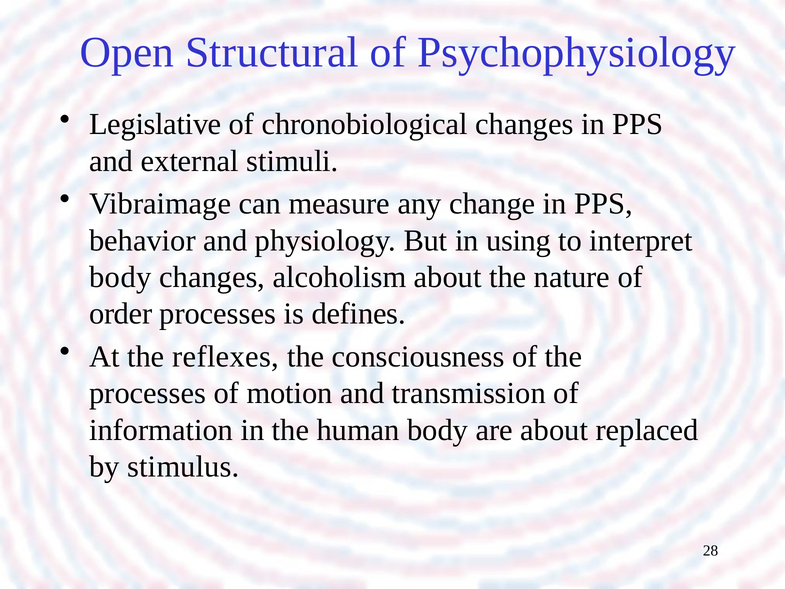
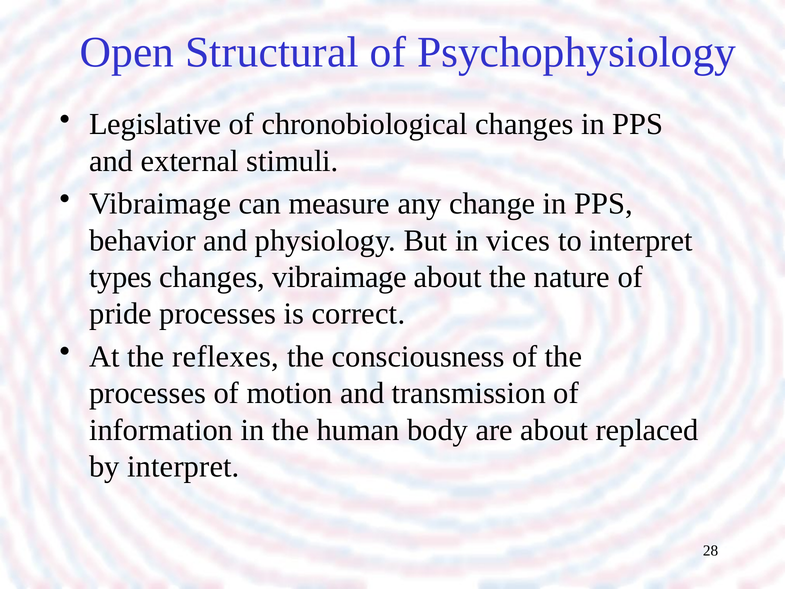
using: using -> vices
body at (120, 277): body -> types
changes alcoholism: alcoholism -> vibraimage
order: order -> pride
defines: defines -> correct
by stimulus: stimulus -> interpret
